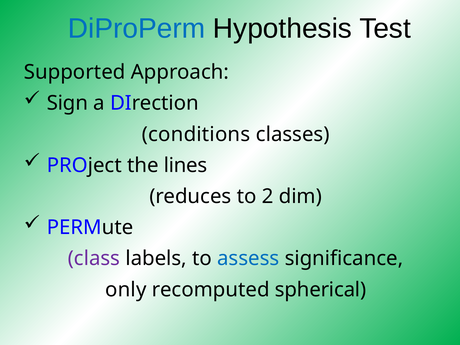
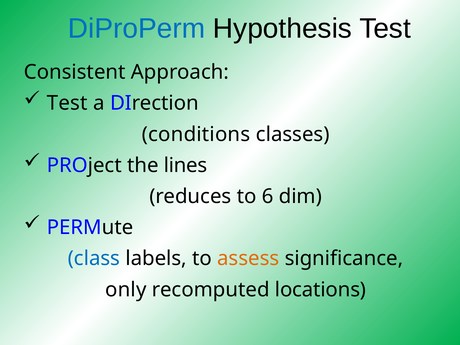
Supported: Supported -> Consistent
Sign at (67, 103): Sign -> Test
2: 2 -> 6
class colour: purple -> blue
assess colour: blue -> orange
spherical: spherical -> locations
